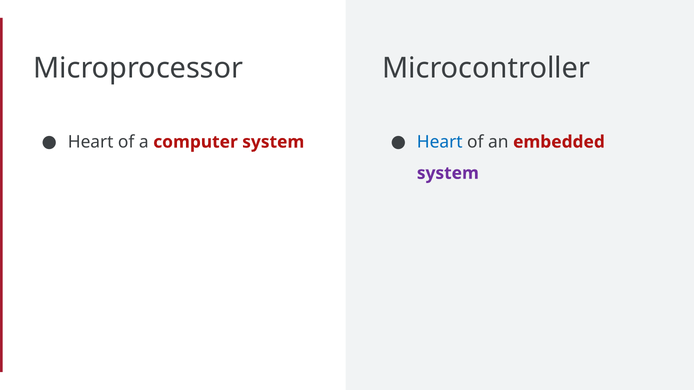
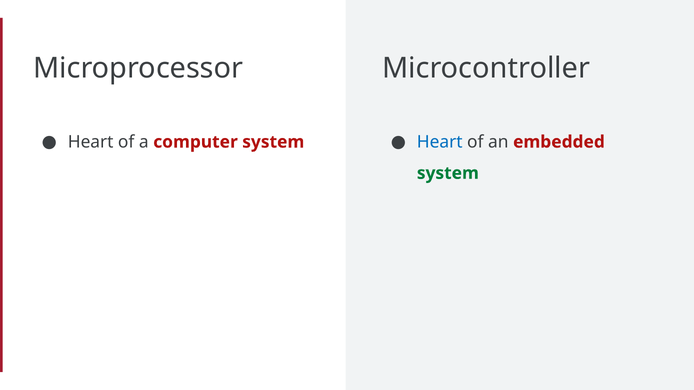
system at (448, 173) colour: purple -> green
